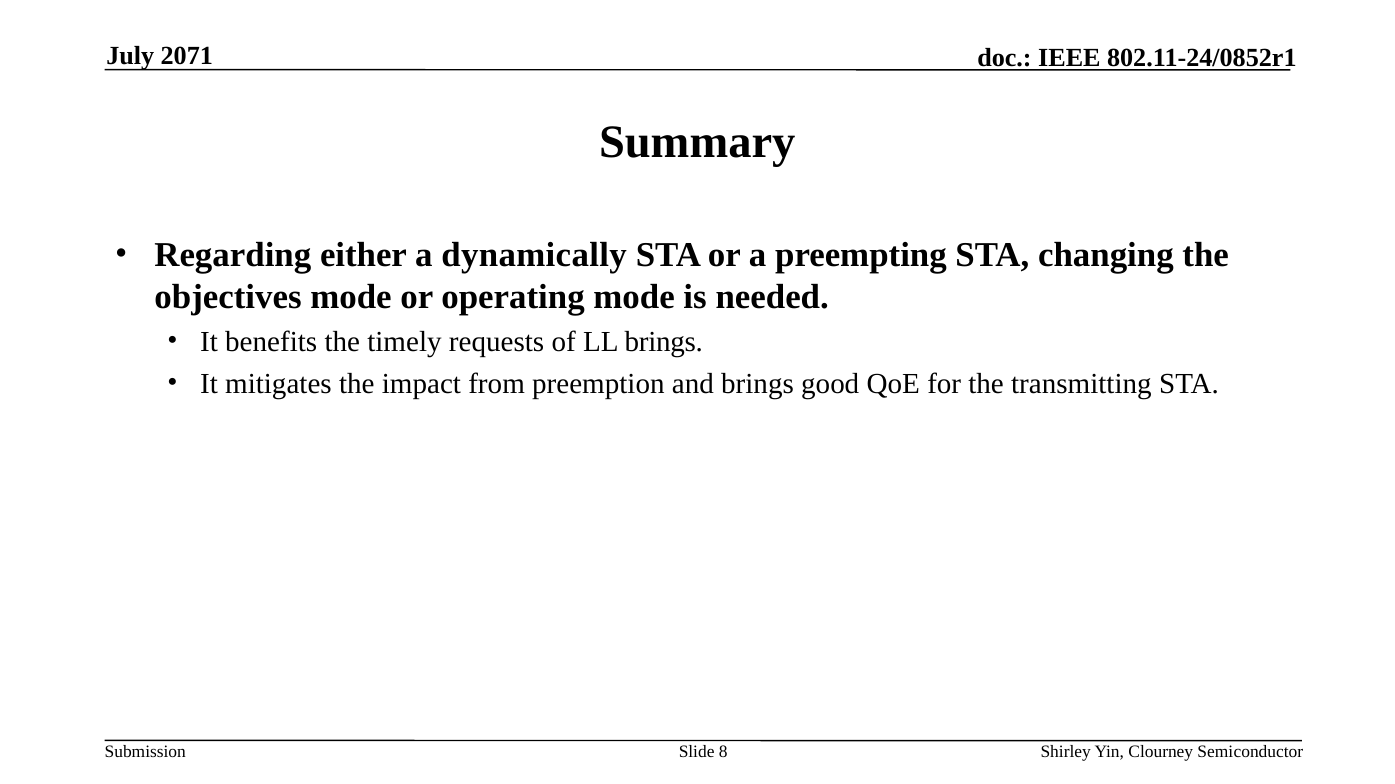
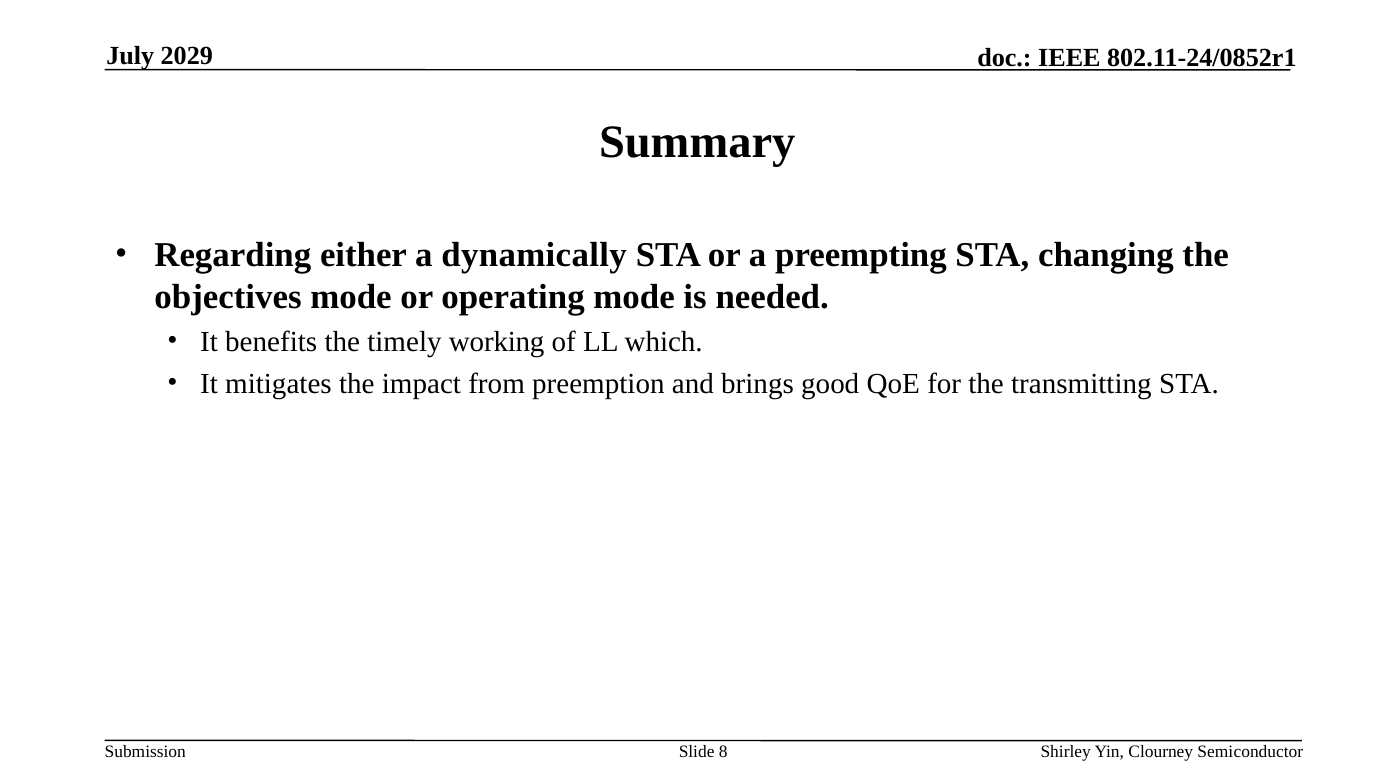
2071: 2071 -> 2029
requests: requests -> working
LL brings: brings -> which
